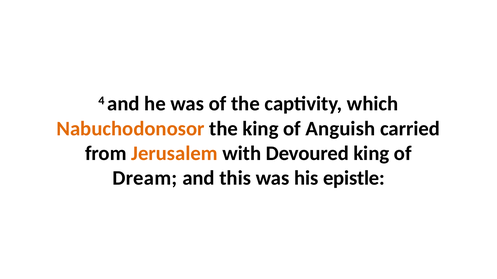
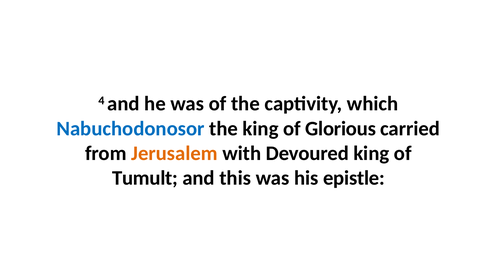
Nabuchodonosor colour: orange -> blue
Anguish: Anguish -> Glorious
Dream: Dream -> Tumult
